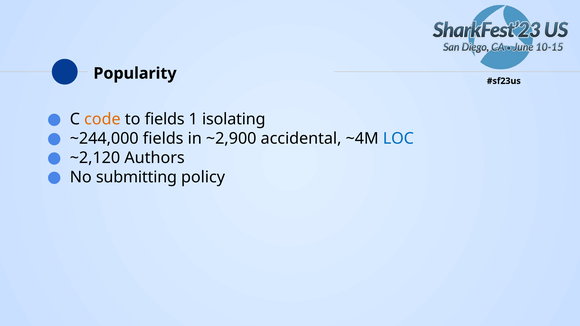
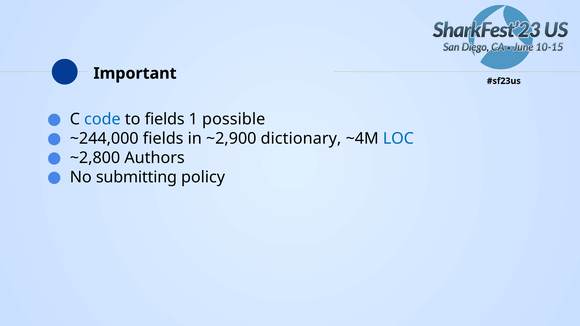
Popularity: Popularity -> Important
code colour: orange -> blue
isolating: isolating -> possible
accidental: accidental -> dictionary
~2,120: ~2,120 -> ~2,800
